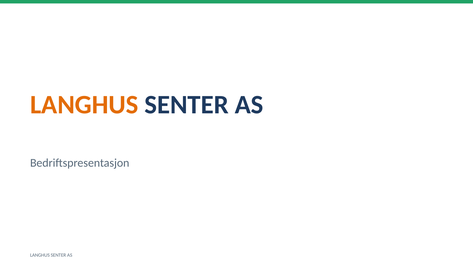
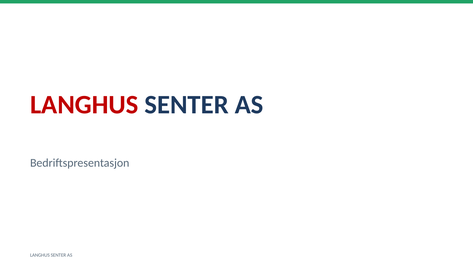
LANGHUS at (84, 105) colour: orange -> red
